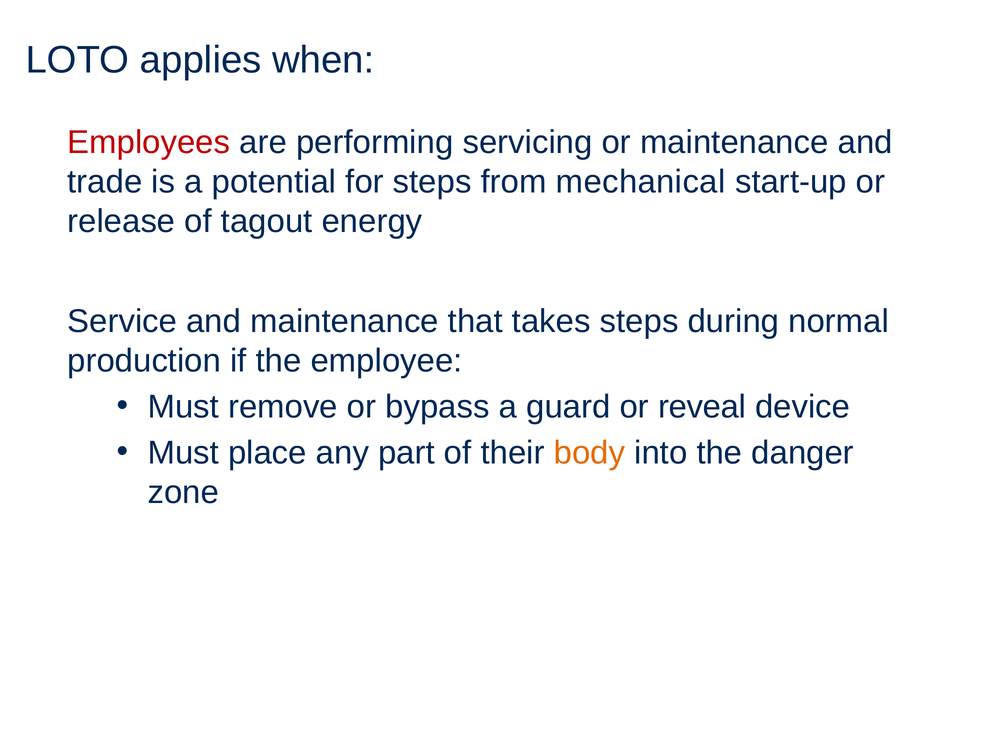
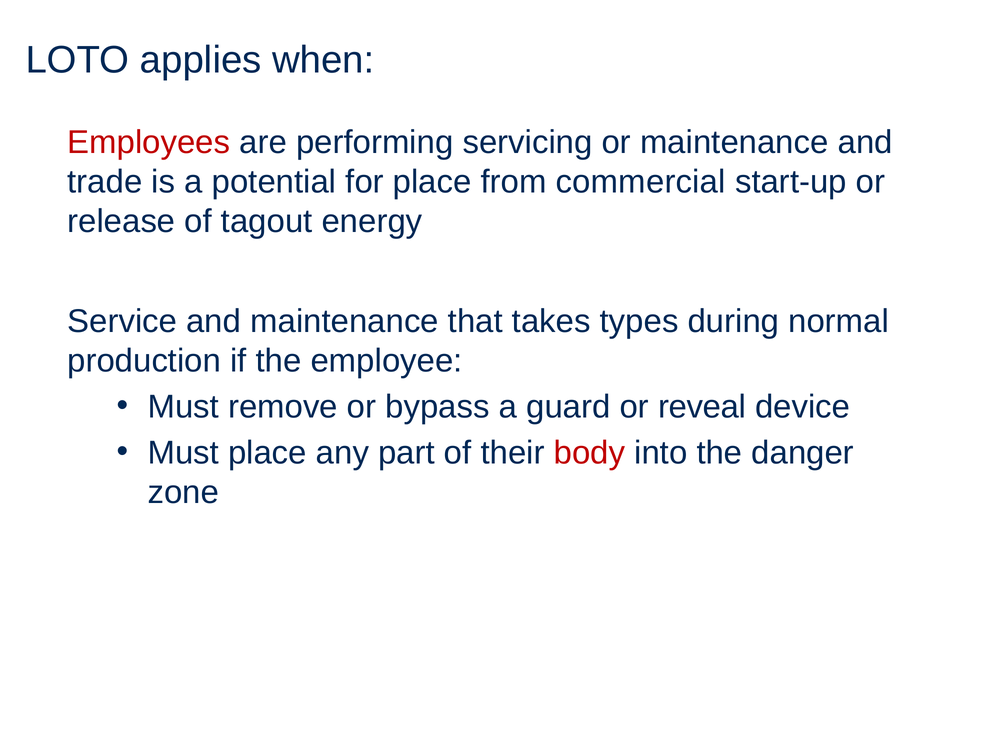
for steps: steps -> place
mechanical: mechanical -> commercial
takes steps: steps -> types
body colour: orange -> red
